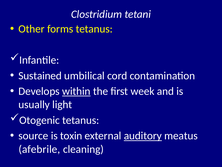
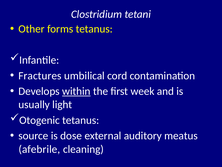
Sustained: Sustained -> Fractures
toxin: toxin -> dose
auditory underline: present -> none
